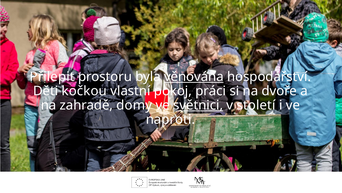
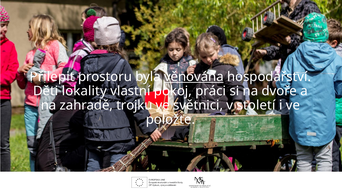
kočkou: kočkou -> lokality
domy: domy -> trojku
světnici underline: present -> none
naproti: naproti -> položte
